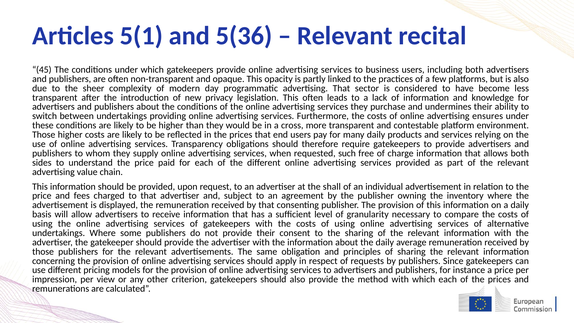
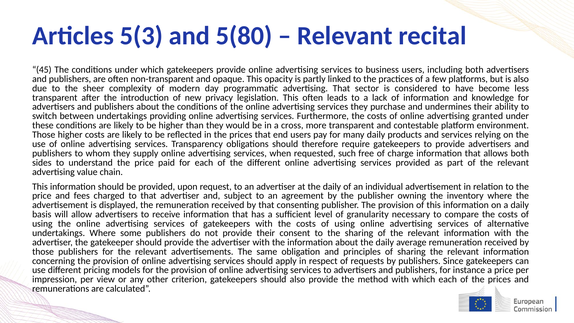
5(1: 5(1 -> 5(3
5(36: 5(36 -> 5(80
ensures: ensures -> granted
at the shall: shall -> daily
